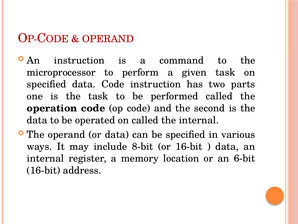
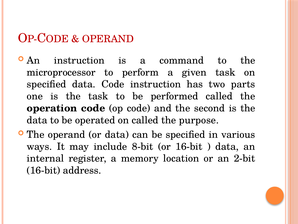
the internal: internal -> purpose
6-bit: 6-bit -> 2-bit
